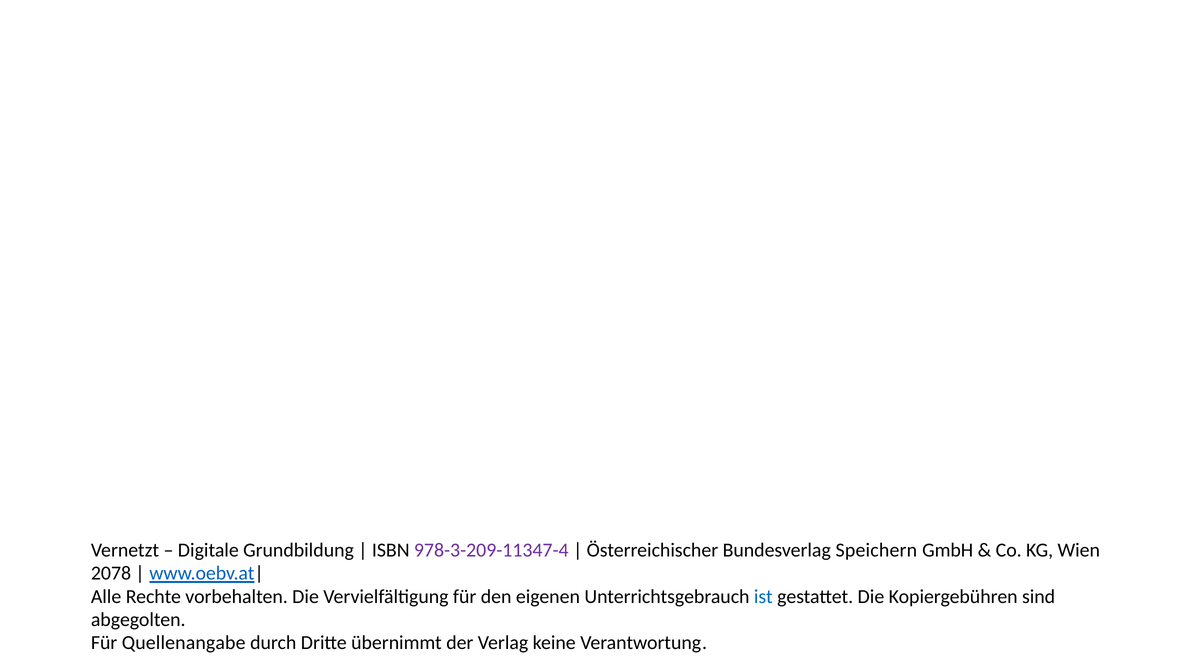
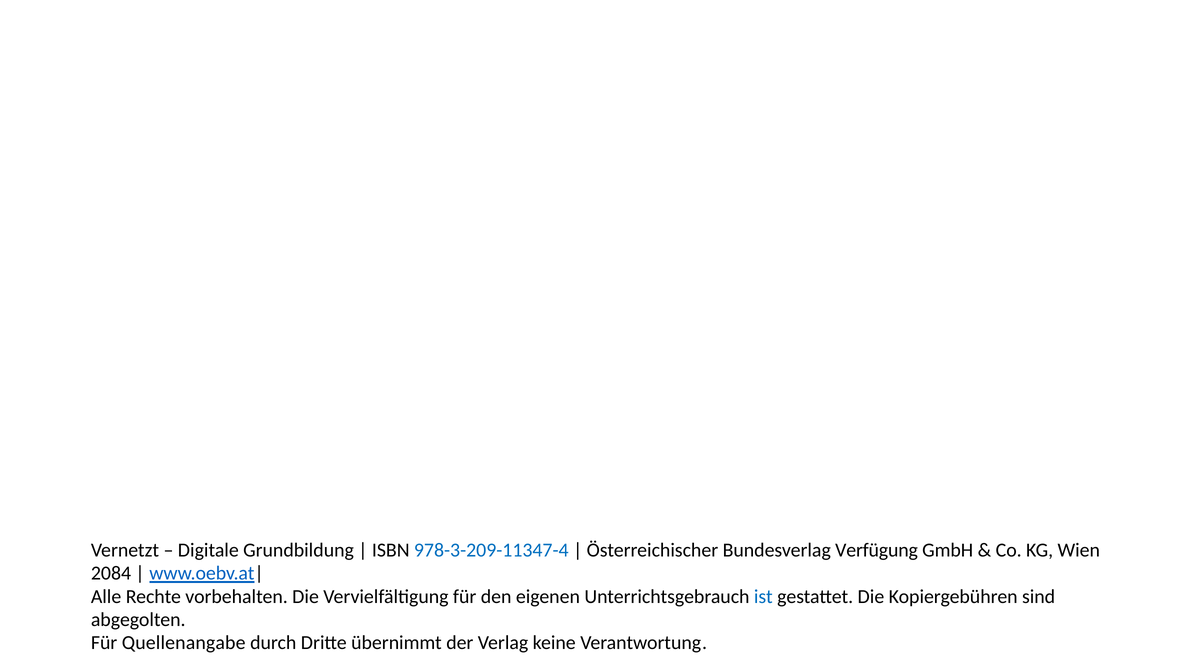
978-3-209-11347-4 colour: purple -> blue
Speichern: Speichern -> Verfügung
2078: 2078 -> 2084
